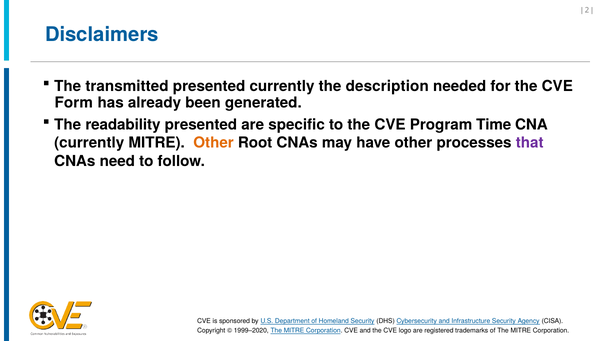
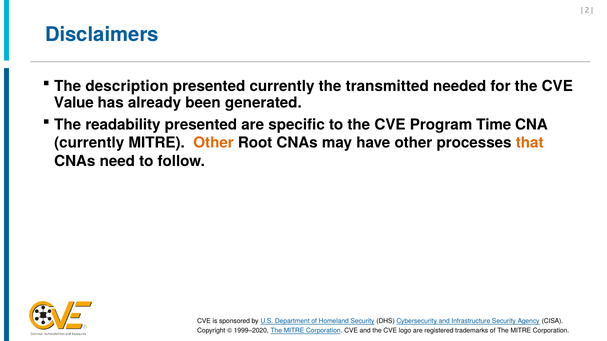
transmitted: transmitted -> description
description: description -> transmitted
Form: Form -> Value
that colour: purple -> orange
